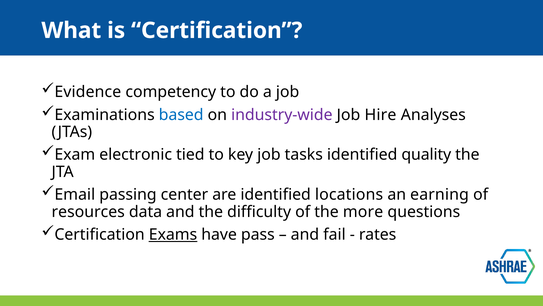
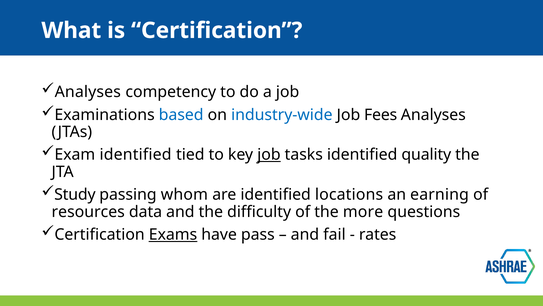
Evidence at (88, 92): Evidence -> Analyses
industry-wide colour: purple -> blue
Hire: Hire -> Fees
Exam electronic: electronic -> identified
job at (269, 154) underline: none -> present
Email: Email -> Study
center: center -> whom
